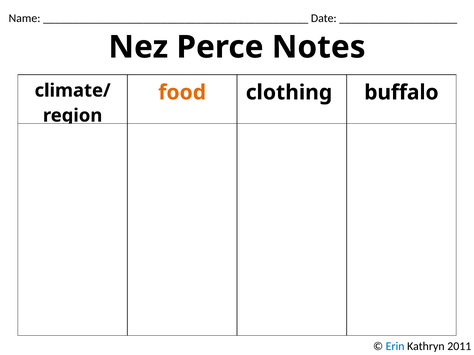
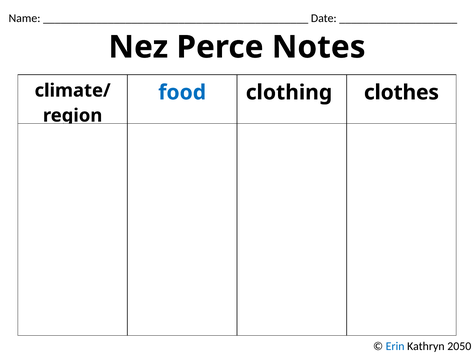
food colour: orange -> blue
buffalo: buffalo -> clothes
2011: 2011 -> 2050
